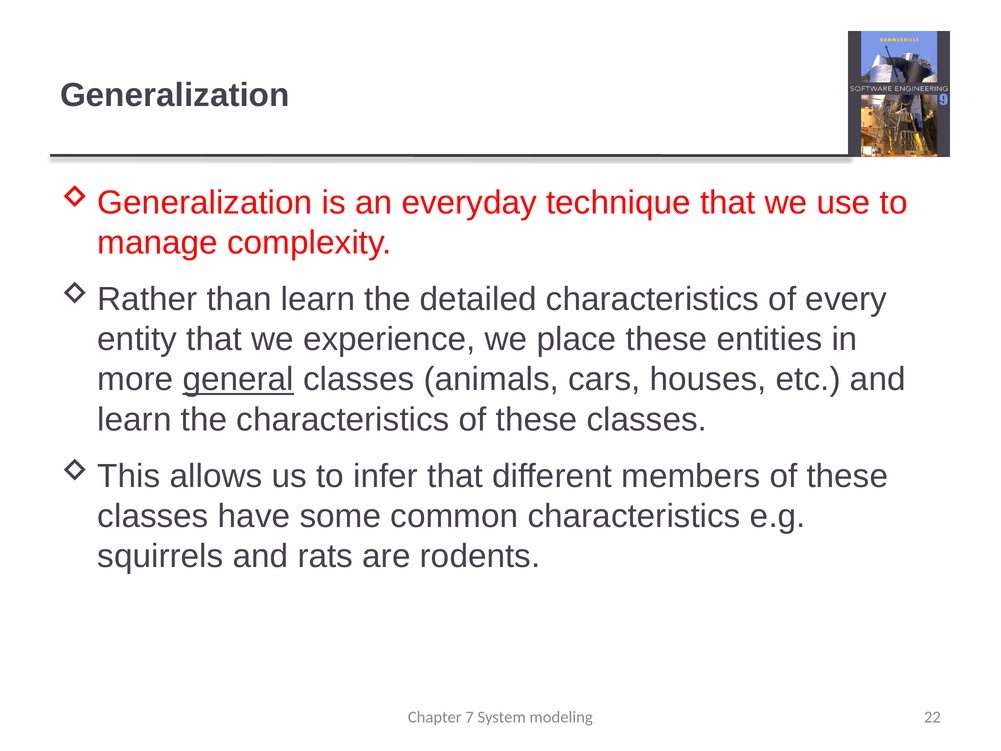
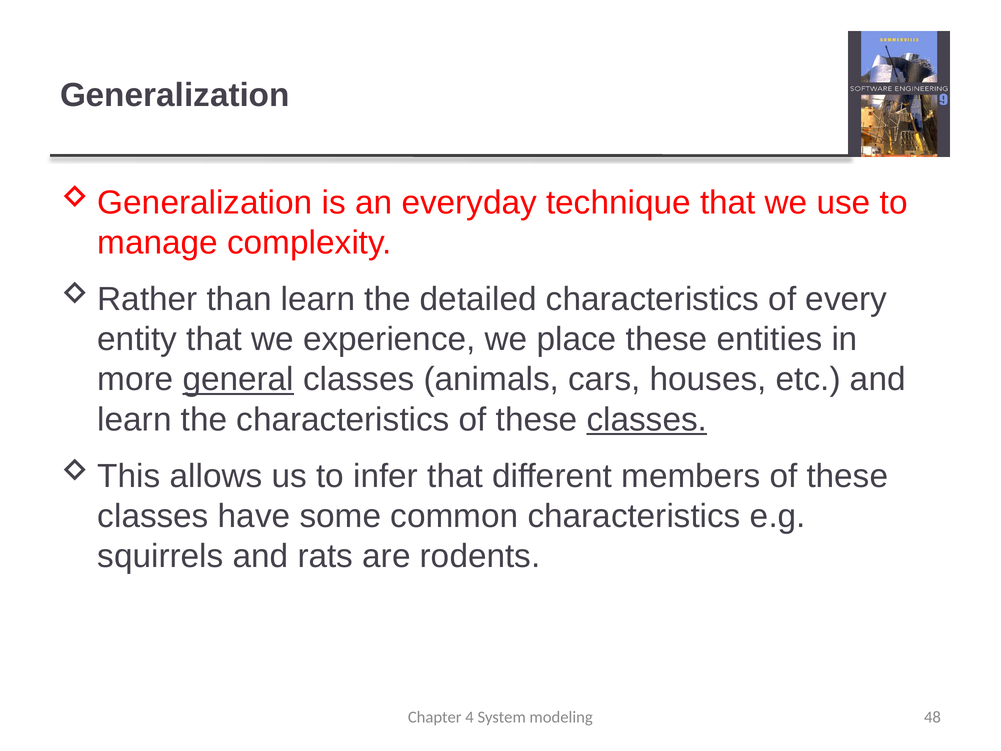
classes at (647, 419) underline: none -> present
7: 7 -> 4
22: 22 -> 48
